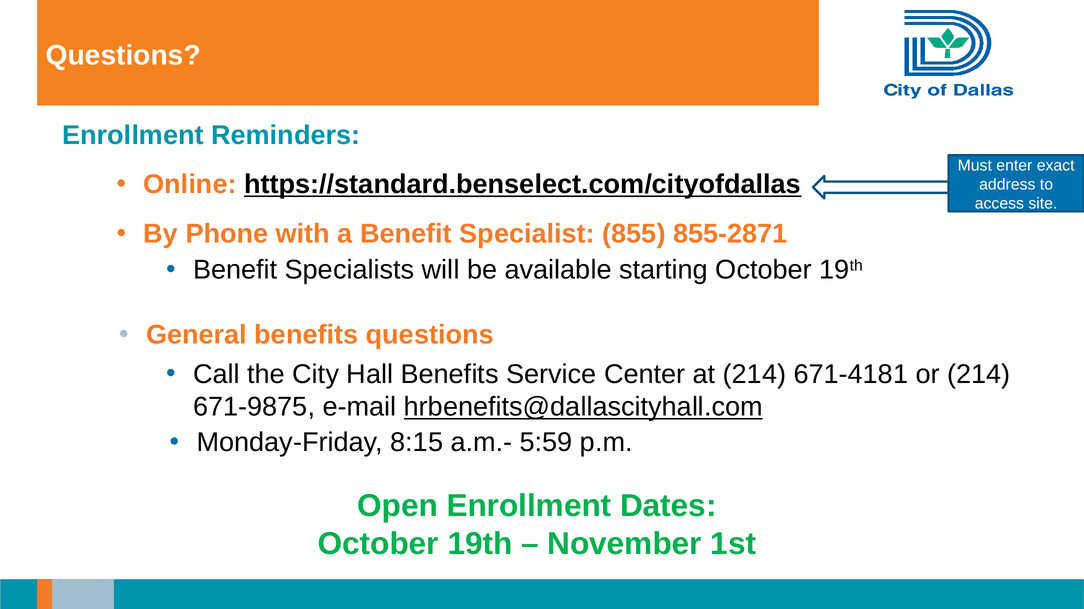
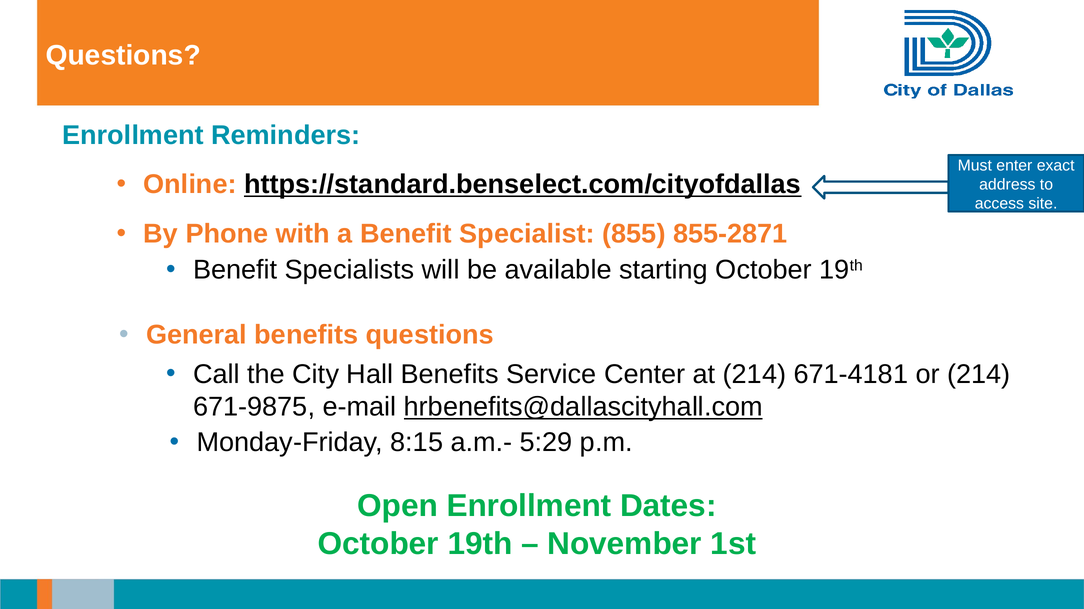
5:59: 5:59 -> 5:29
